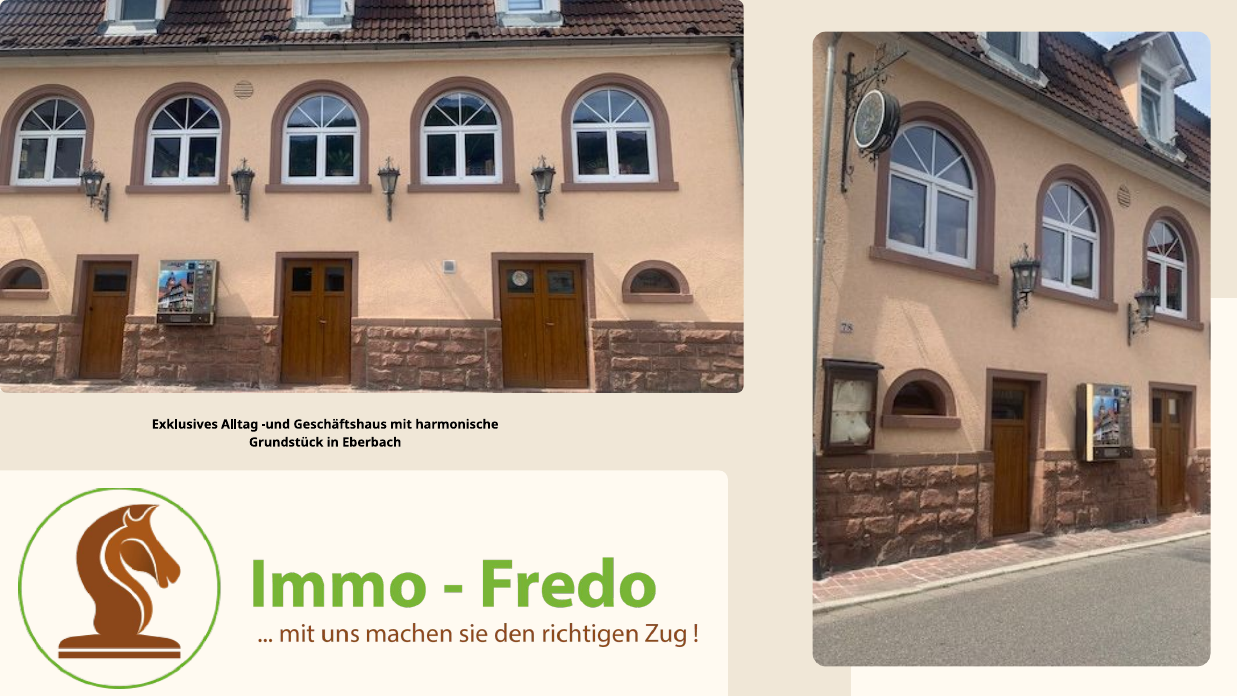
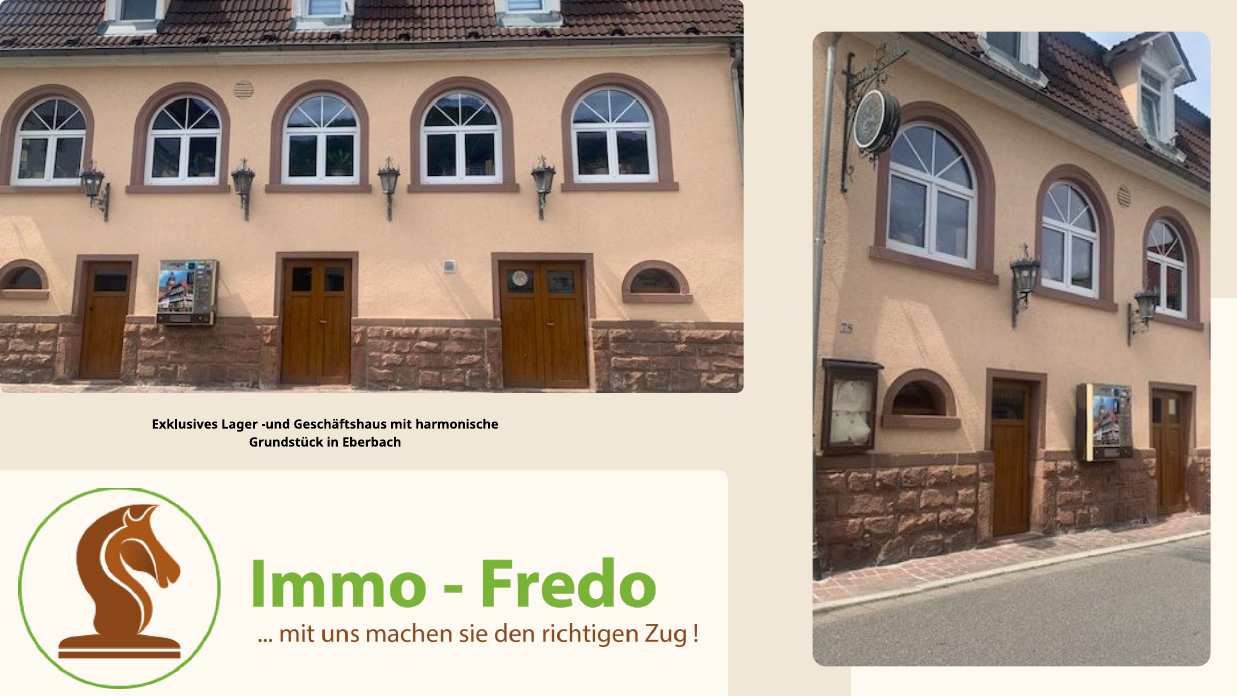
Alltag: Alltag -> Lager
